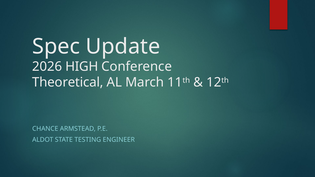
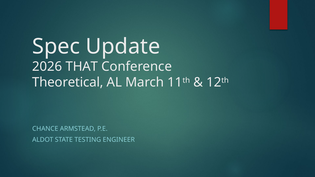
HIGH: HIGH -> THAT
